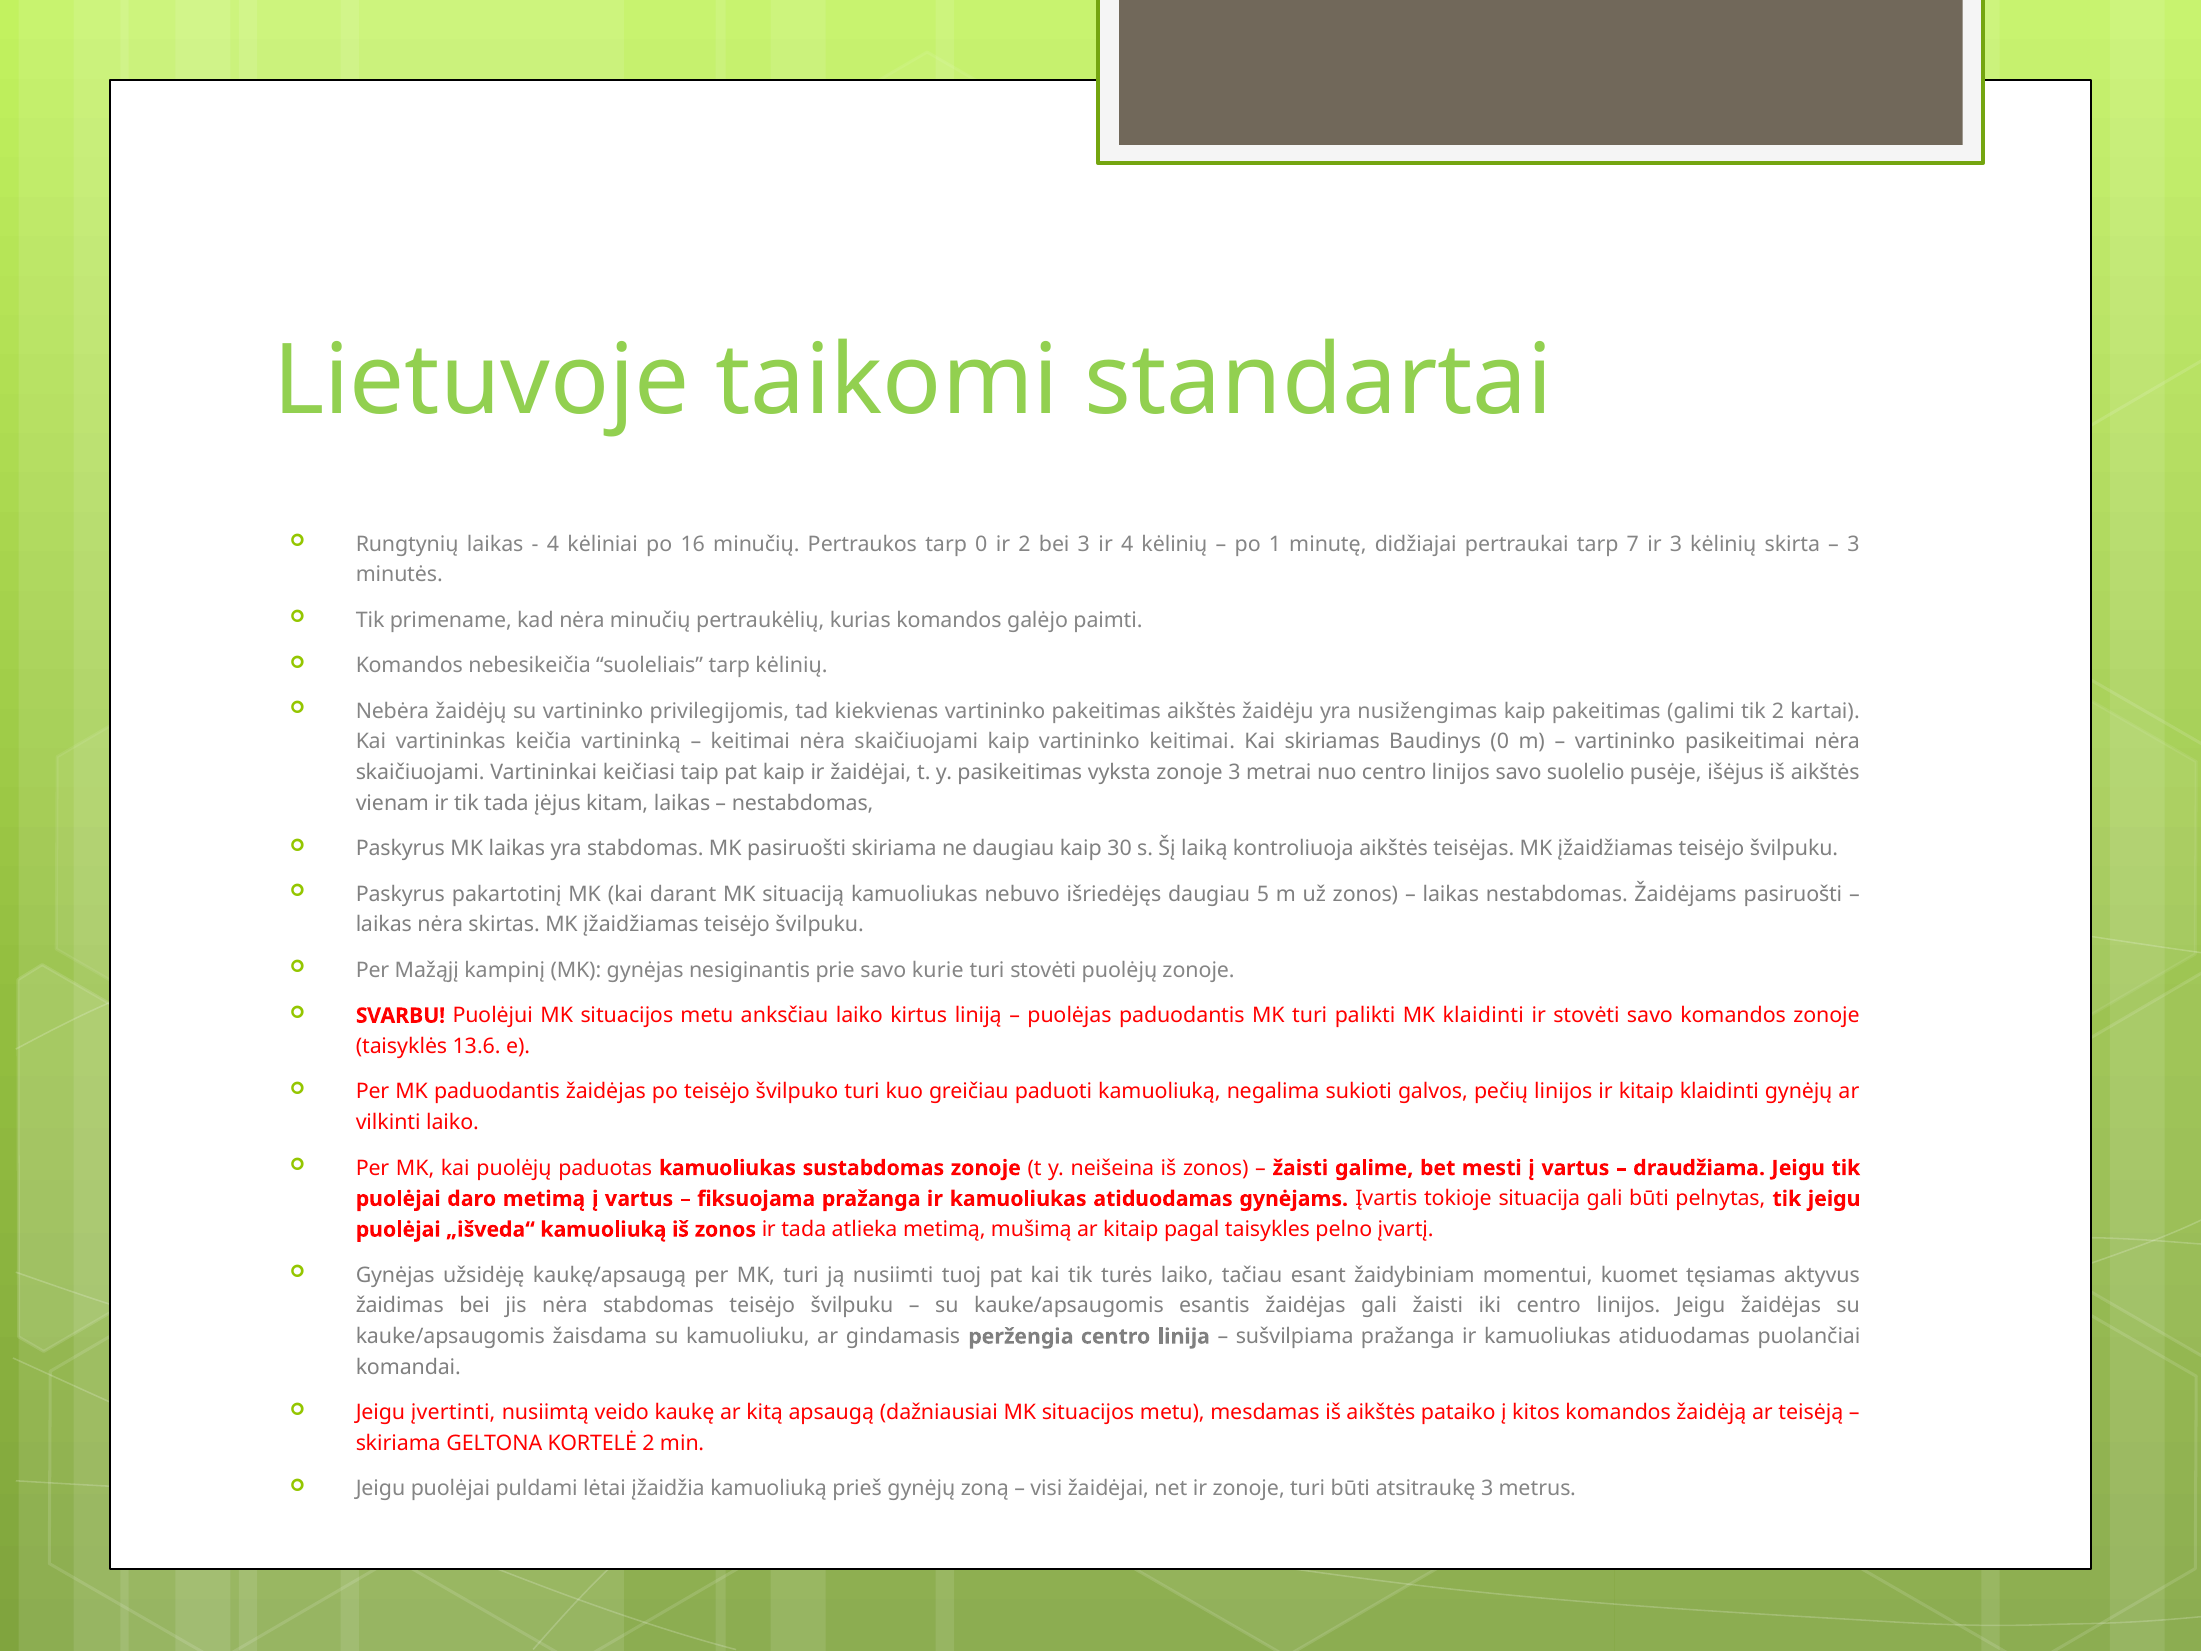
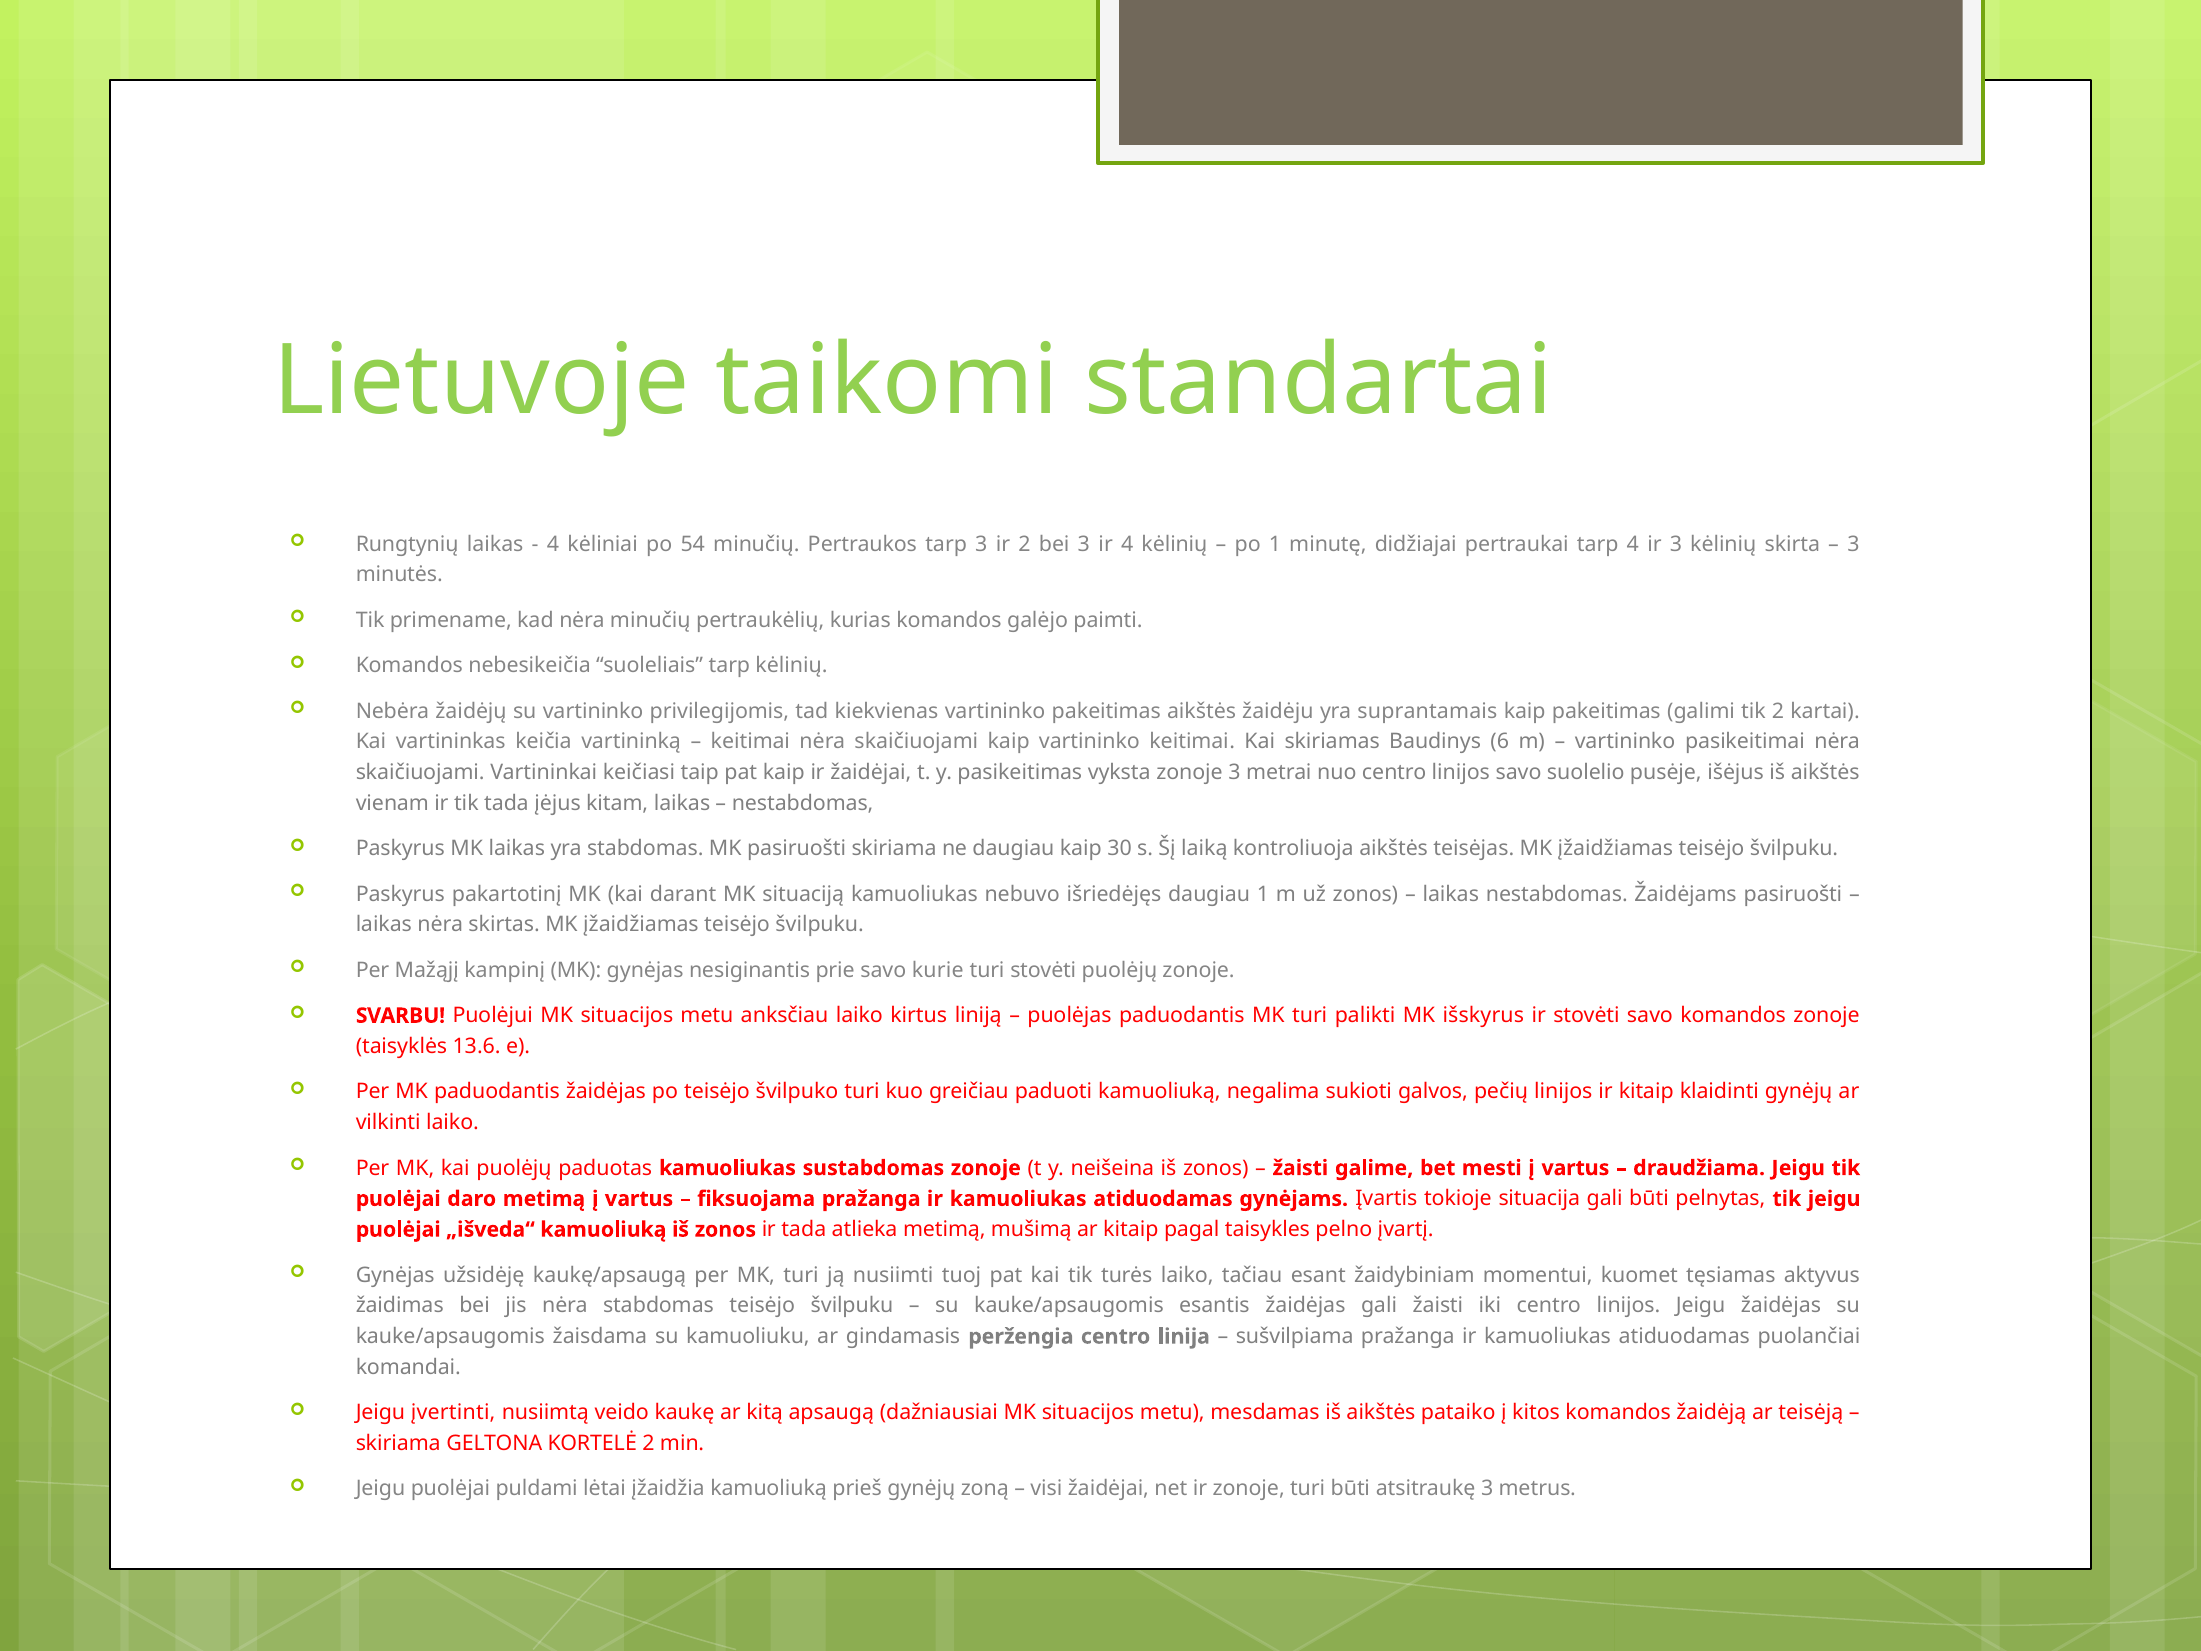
16: 16 -> 54
tarp 0: 0 -> 3
tarp 7: 7 -> 4
nusižengimas: nusižengimas -> suprantamais
Baudinys 0: 0 -> 6
daugiau 5: 5 -> 1
MK klaidinti: klaidinti -> išskyrus
